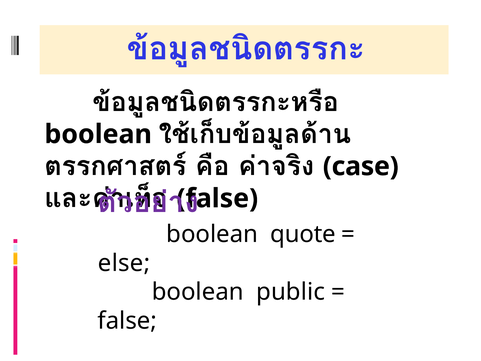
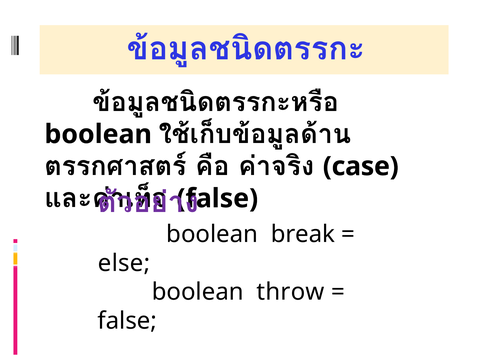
quote: quote -> break
public: public -> throw
